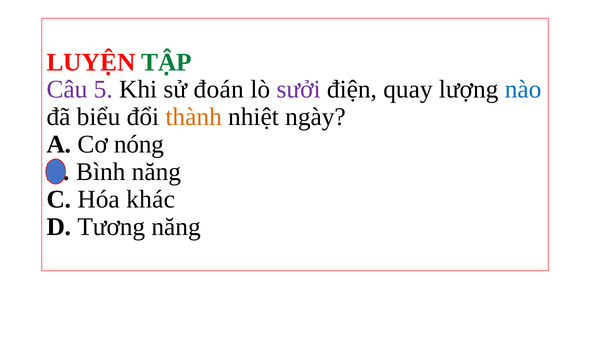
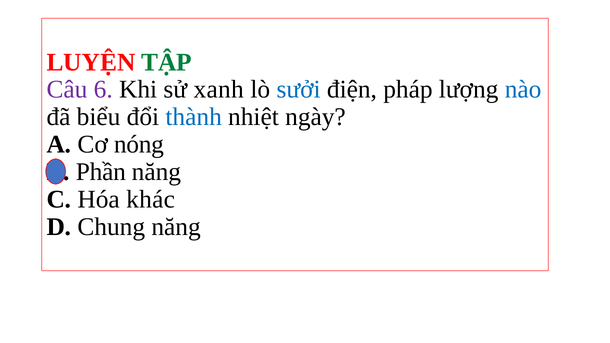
5: 5 -> 6
đoán: đoán -> xanh
sưởi colour: purple -> blue
quay: quay -> pháp
thành colour: orange -> blue
Bình: Bình -> Phần
Tương: Tương -> Chung
